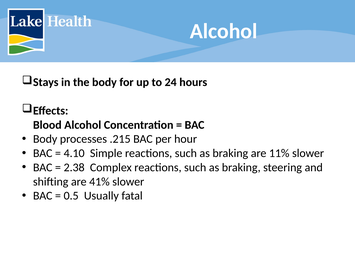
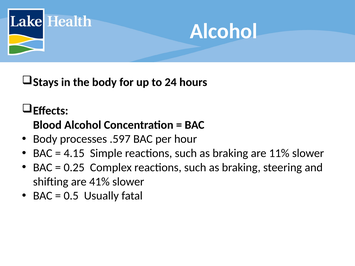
.215: .215 -> .597
4.10: 4.10 -> 4.15
2.38: 2.38 -> 0.25
